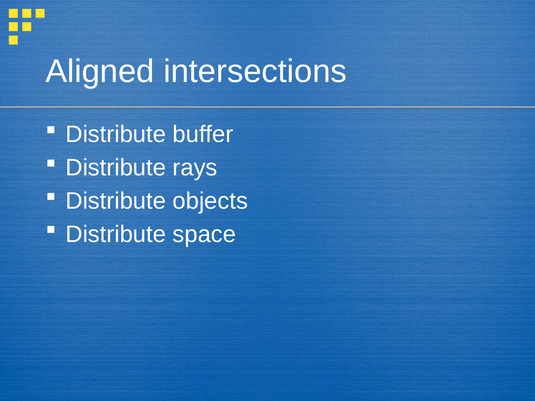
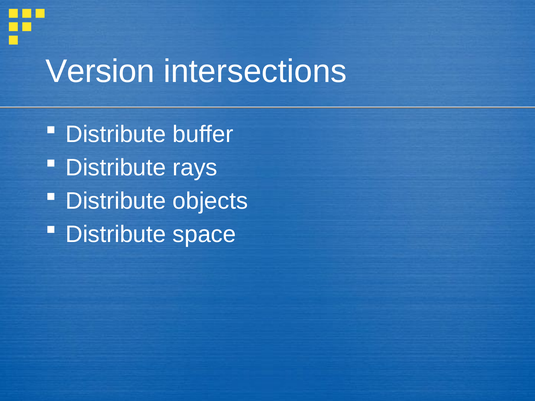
Aligned: Aligned -> Version
